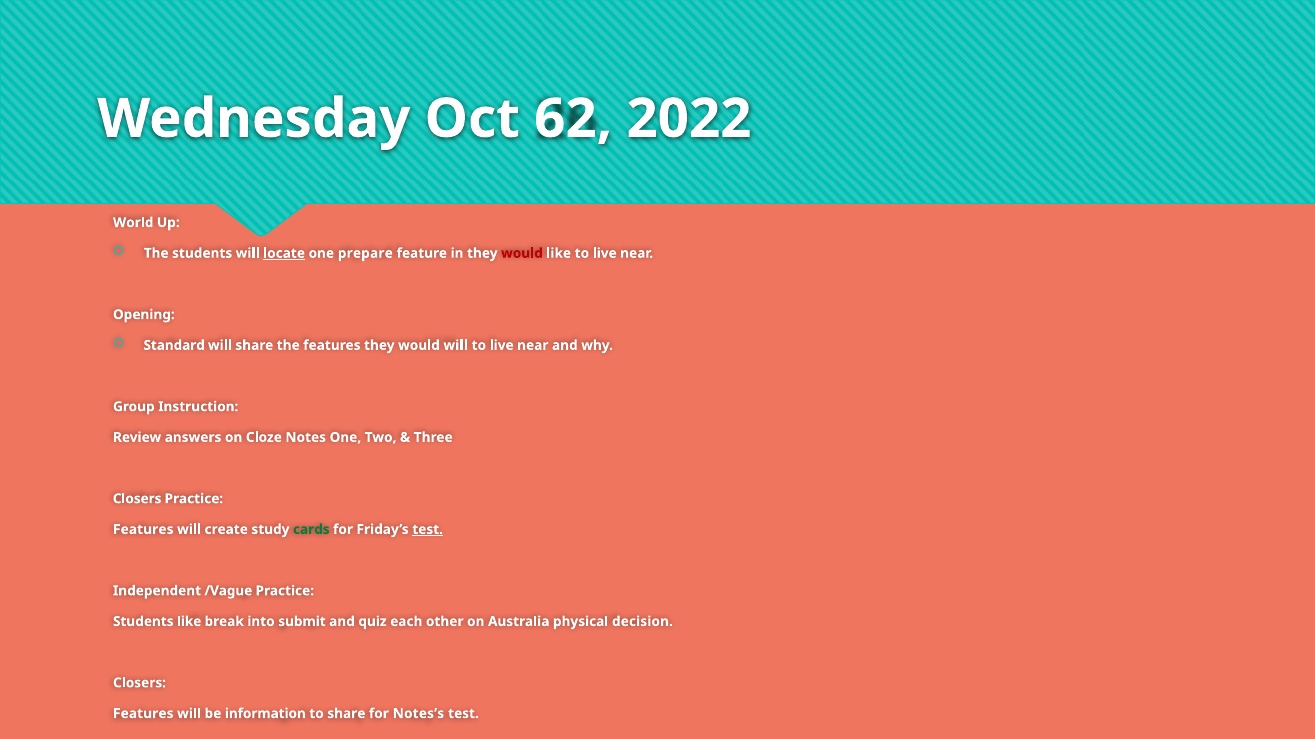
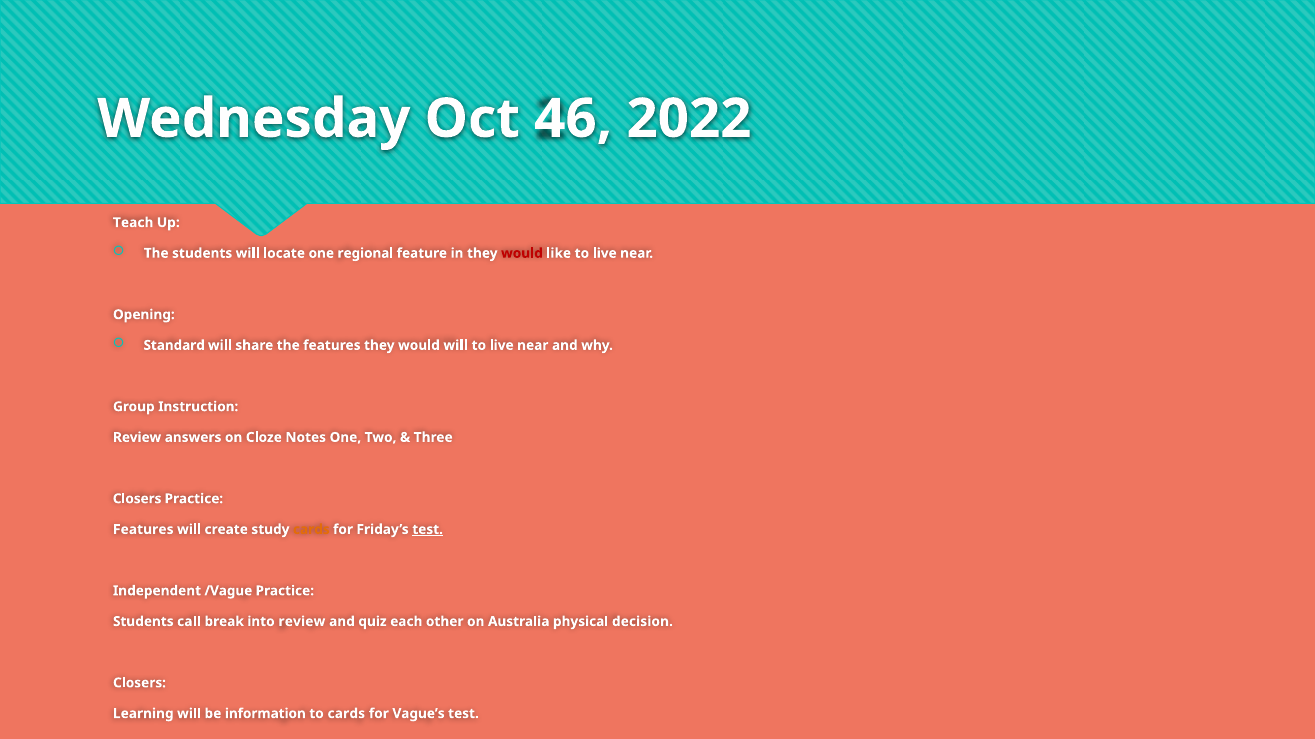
62: 62 -> 46
World: World -> Teach
locate underline: present -> none
prepare: prepare -> regional
cards at (311, 530) colour: green -> orange
Students like: like -> call
into submit: submit -> review
Features at (143, 714): Features -> Learning
to share: share -> cards
Notes’s: Notes’s -> Vague’s
